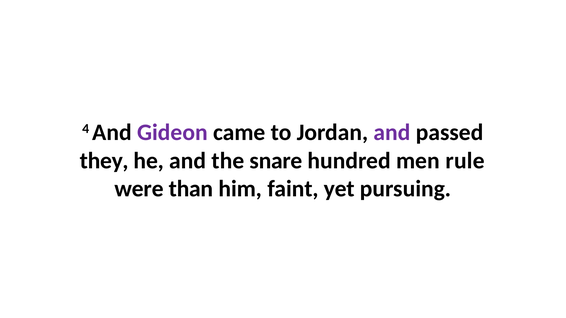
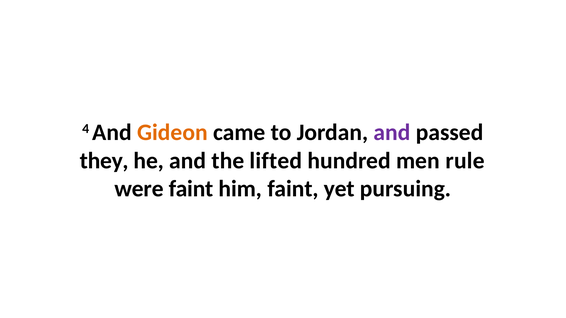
Gideon colour: purple -> orange
snare: snare -> lifted
were than: than -> faint
